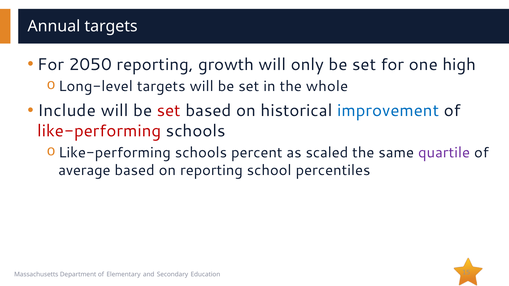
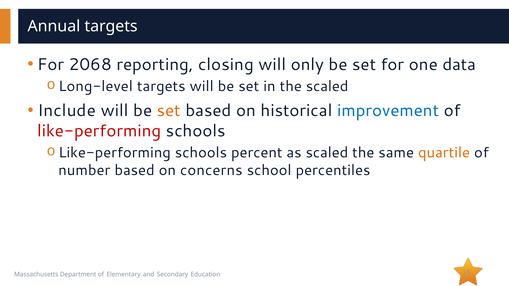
2050: 2050 -> 2068
growth: growth -> closing
high: high -> data
the whole: whole -> scaled
set at (169, 111) colour: red -> orange
quartile colour: purple -> orange
average: average -> number
on reporting: reporting -> concerns
